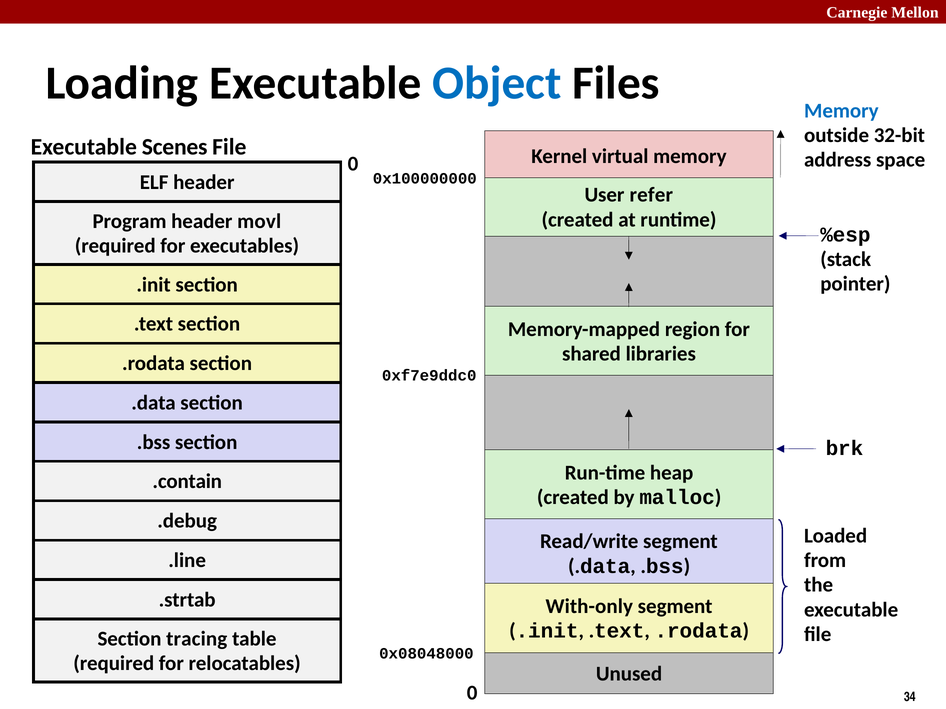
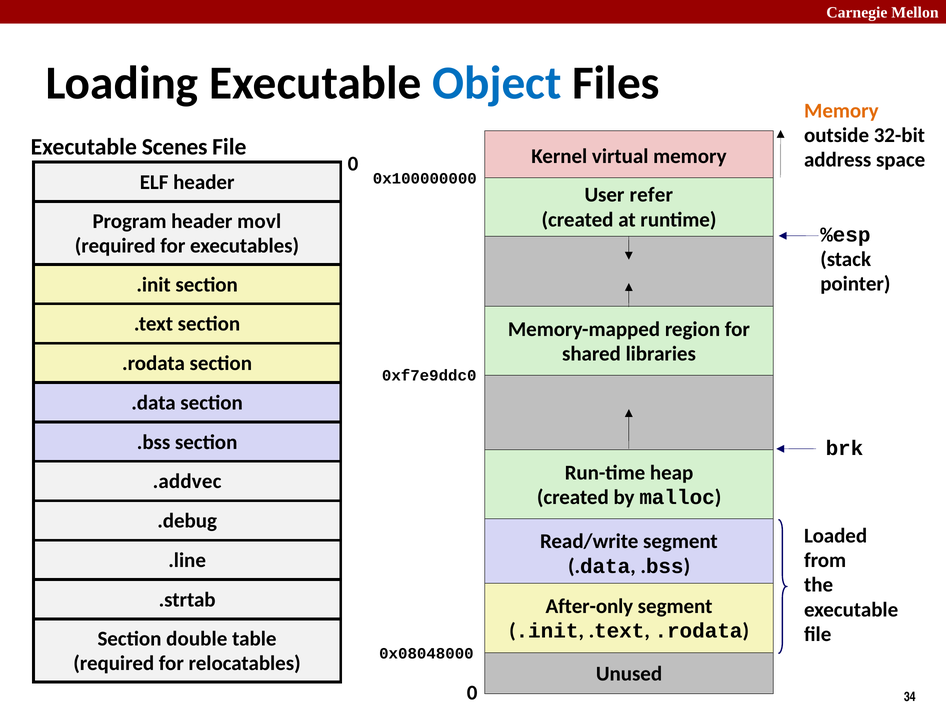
Memory at (841, 111) colour: blue -> orange
.contain: .contain -> .addvec
With-only: With-only -> After-only
tracing: tracing -> double
